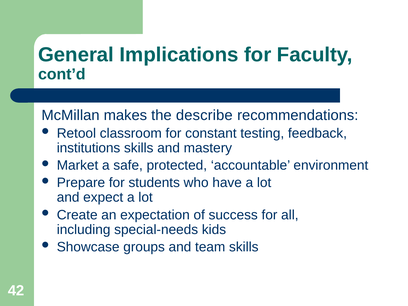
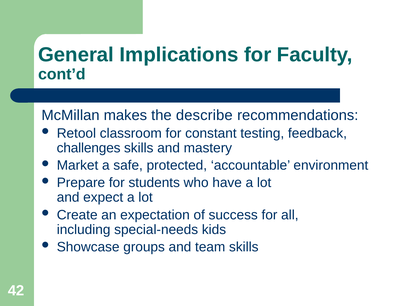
institutions: institutions -> challenges
